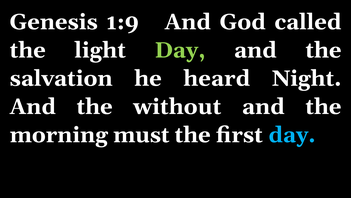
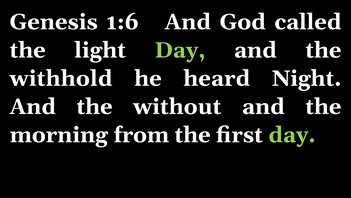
1:9: 1:9 -> 1:6
salvation: salvation -> withhold
must: must -> from
day at (292, 135) colour: light blue -> light green
